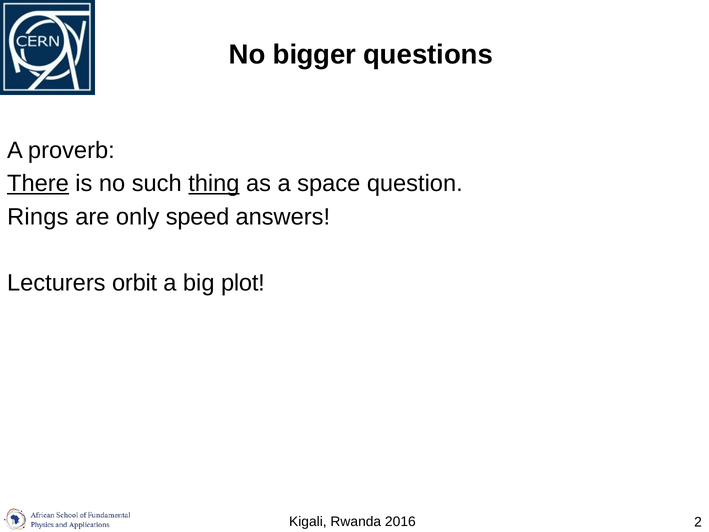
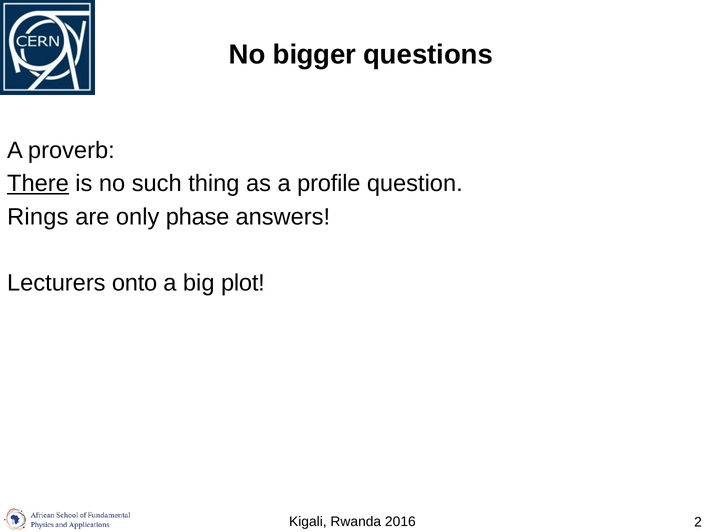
thing underline: present -> none
space: space -> profile
speed: speed -> phase
orbit: orbit -> onto
